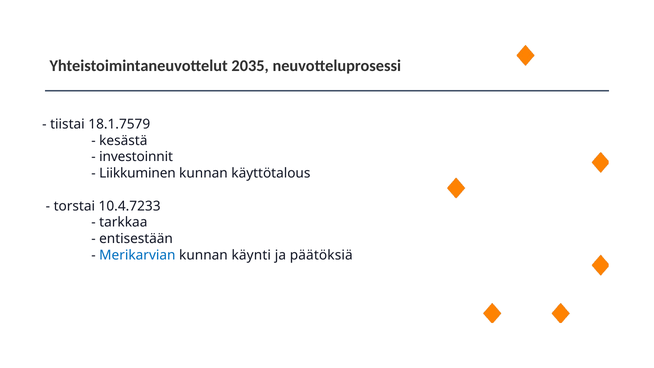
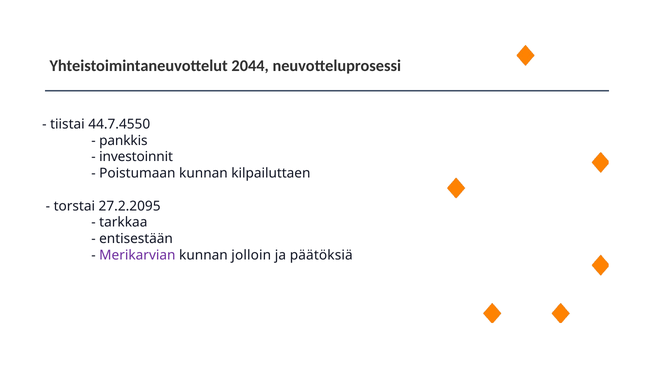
2035: 2035 -> 2044
18.1.7579: 18.1.7579 -> 44.7.4550
kesästä: kesästä -> pankkis
Liikkuminen: Liikkuminen -> Poistumaan
käyttötalous: käyttötalous -> kilpailuttaen
10.4.7233: 10.4.7233 -> 27.2.2095
Merikarvian colour: blue -> purple
käynti: käynti -> jolloin
